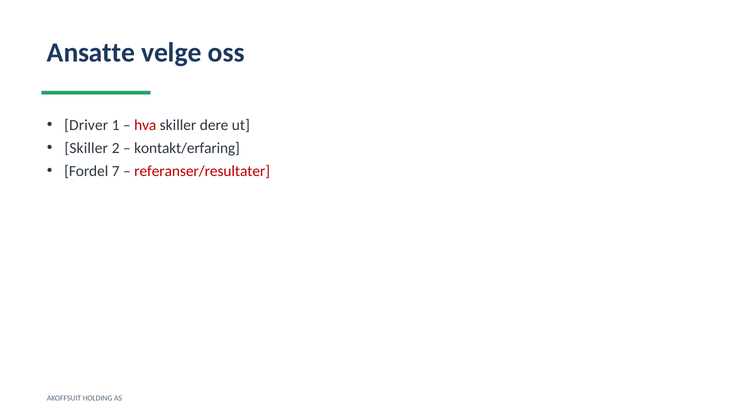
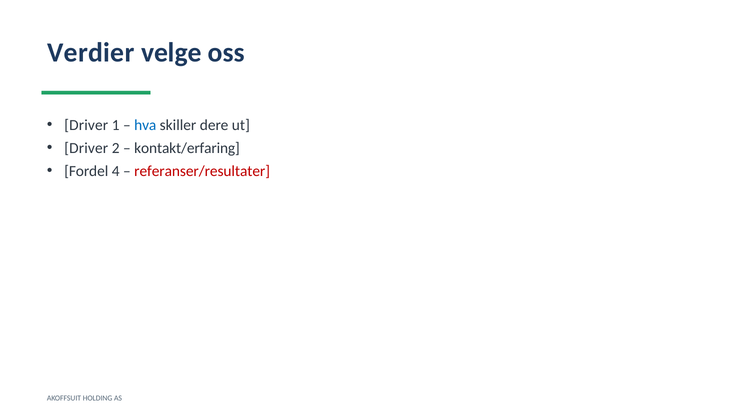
Ansatte: Ansatte -> Verdier
hva colour: red -> blue
Skiller at (86, 148): Skiller -> Driver
7: 7 -> 4
